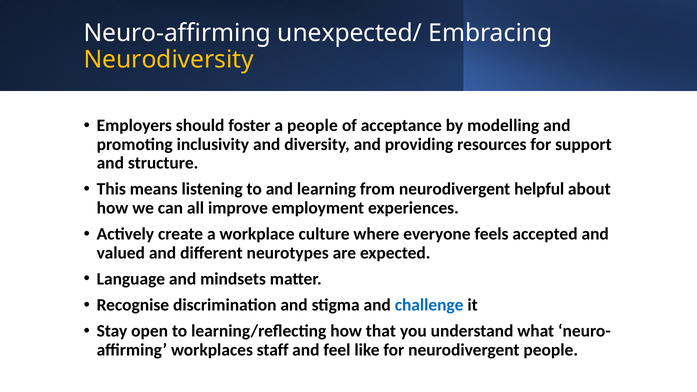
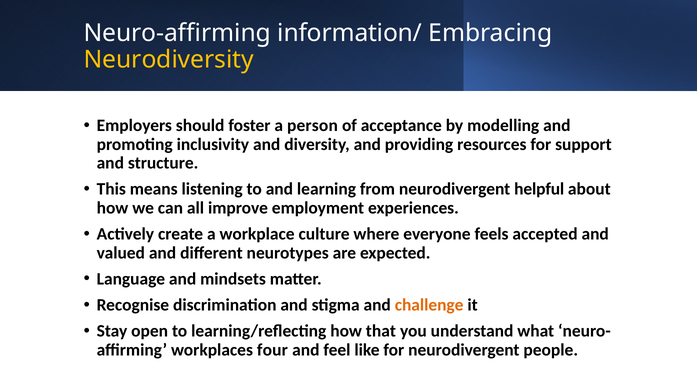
unexpected/: unexpected/ -> information/
a people: people -> person
challenge colour: blue -> orange
staff: staff -> four
